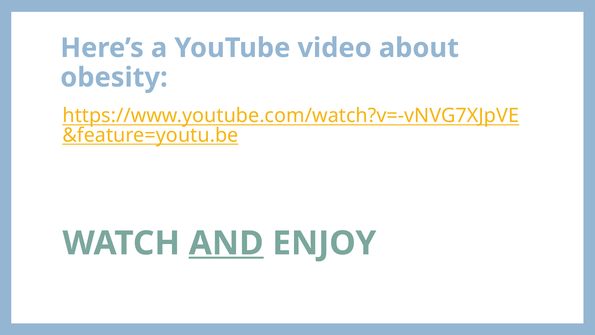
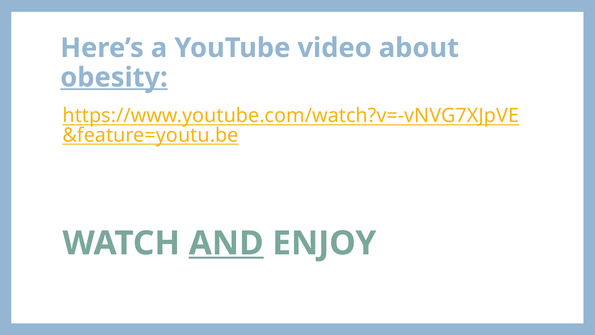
obesity underline: none -> present
